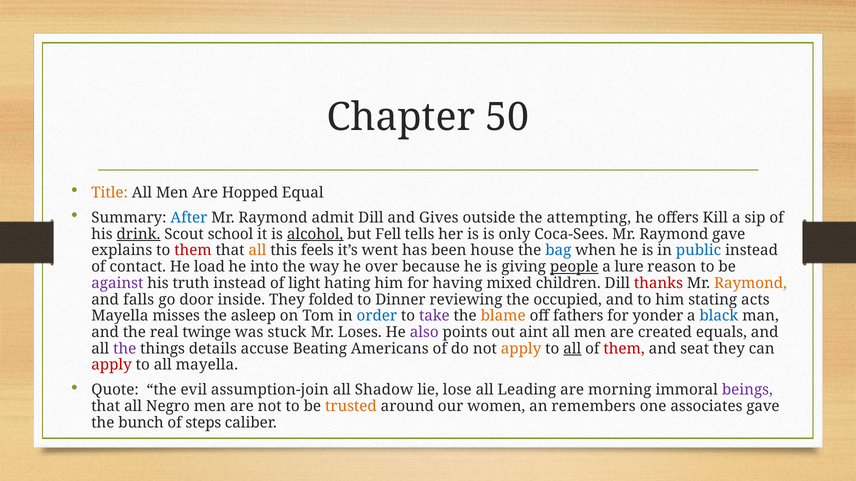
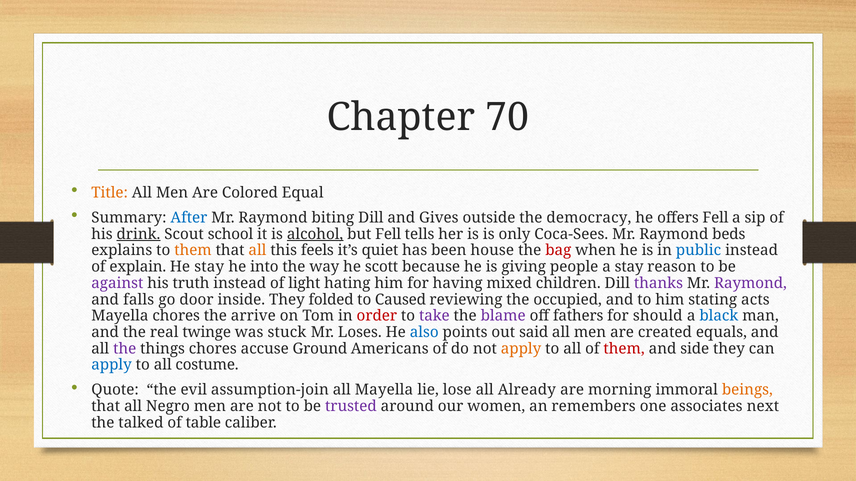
50: 50 -> 70
Hopped: Hopped -> Colored
admit: admit -> biting
attempting: attempting -> democracy
offers Kill: Kill -> Fell
Raymond gave: gave -> beds
them at (193, 251) colour: red -> orange
went: went -> quiet
bag colour: blue -> red
contact: contact -> explain
He load: load -> stay
over: over -> scott
people underline: present -> none
a lure: lure -> stay
thanks colour: red -> purple
Raymond at (750, 283) colour: orange -> purple
Dinner: Dinner -> Caused
Mayella misses: misses -> chores
asleep: asleep -> arrive
order colour: blue -> red
blame colour: orange -> purple
yonder: yonder -> should
also colour: purple -> blue
aint: aint -> said
things details: details -> chores
Beating: Beating -> Ground
all at (572, 349) underline: present -> none
seat: seat -> side
apply at (112, 365) colour: red -> blue
all mayella: mayella -> costume
all Shadow: Shadow -> Mayella
Leading: Leading -> Already
beings colour: purple -> orange
trusted colour: orange -> purple
associates gave: gave -> next
bunch: bunch -> talked
steps: steps -> table
